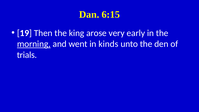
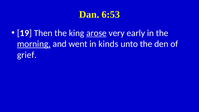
6:15: 6:15 -> 6:53
arose underline: none -> present
trials: trials -> grief
